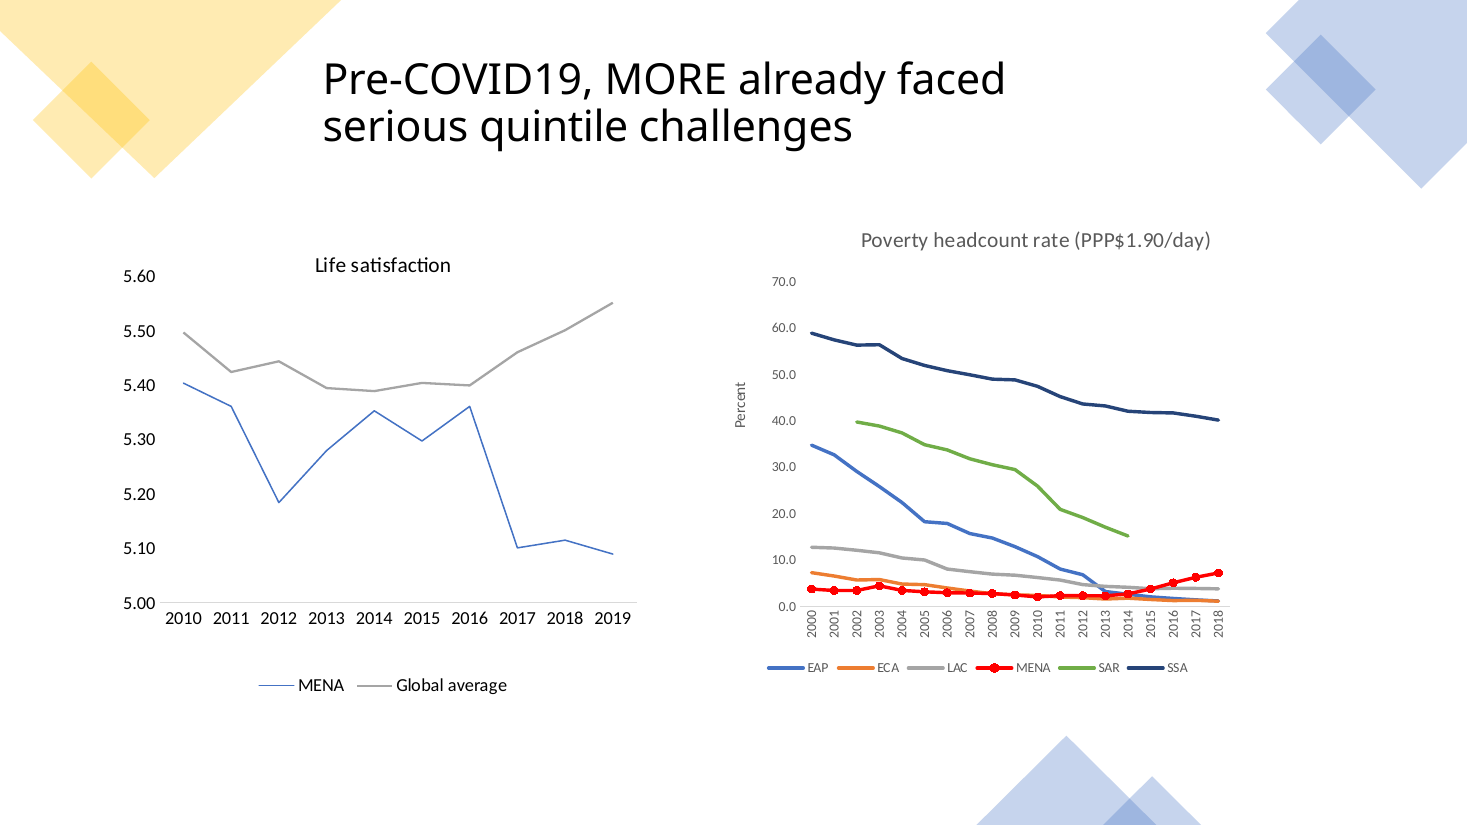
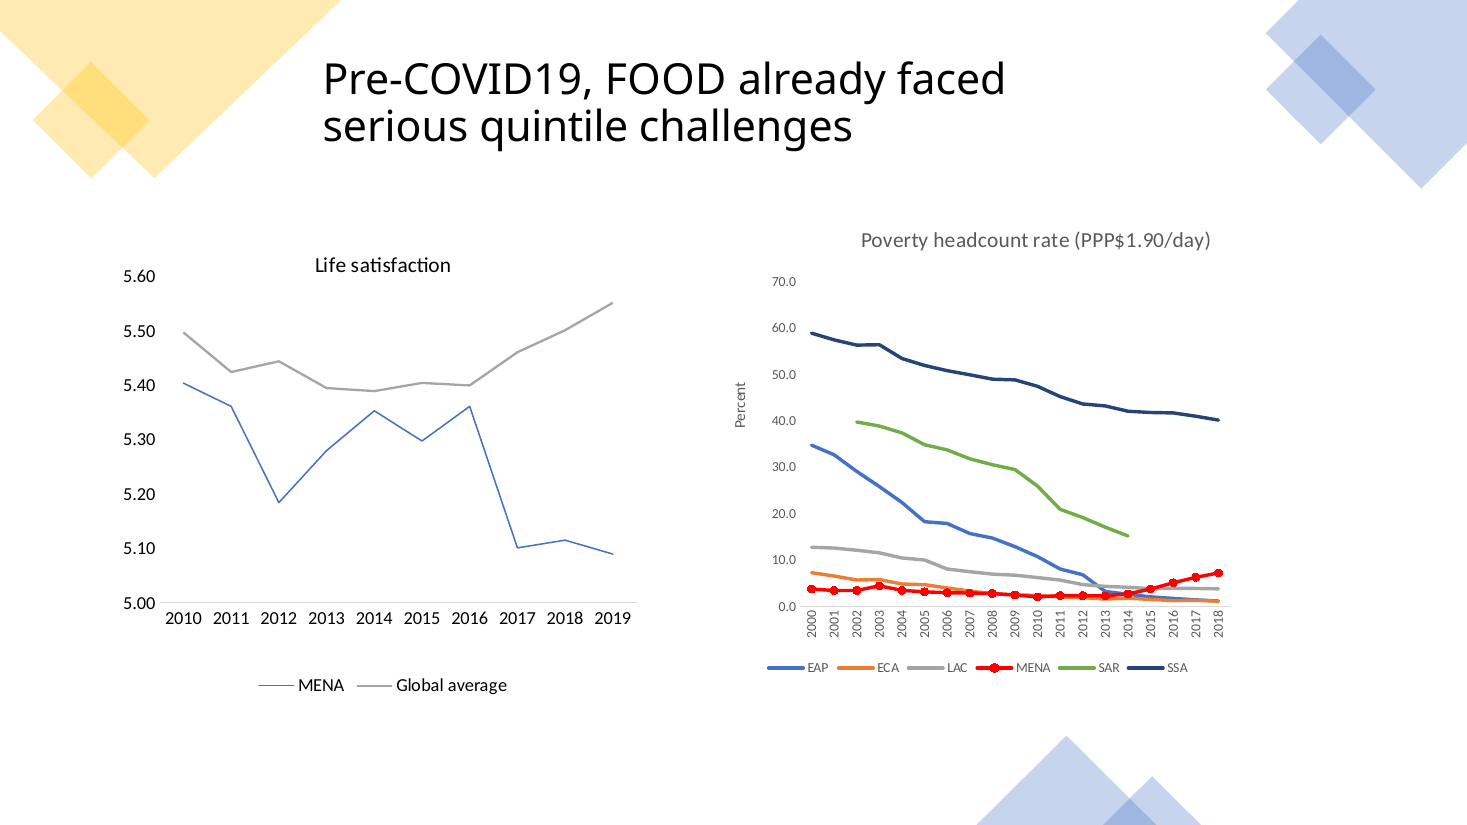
MORE: MORE -> FOOD
